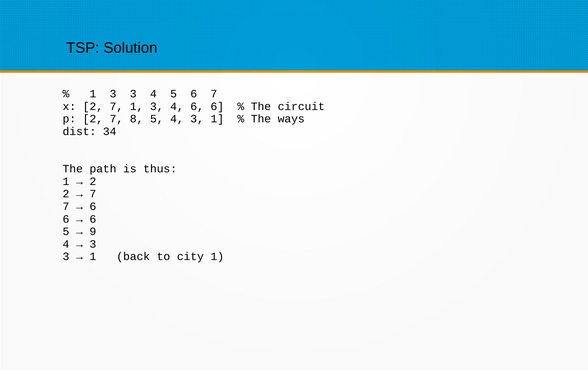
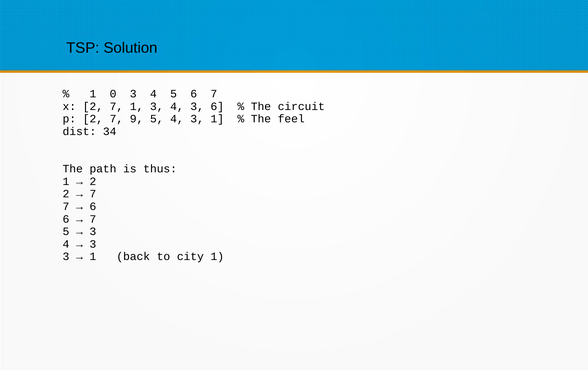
3 at (113, 94): 3 -> 0
3 4 6: 6 -> 3
8: 8 -> 9
ways: ways -> feel
6 at (93, 219): 6 -> 7
9 at (93, 231): 9 -> 3
